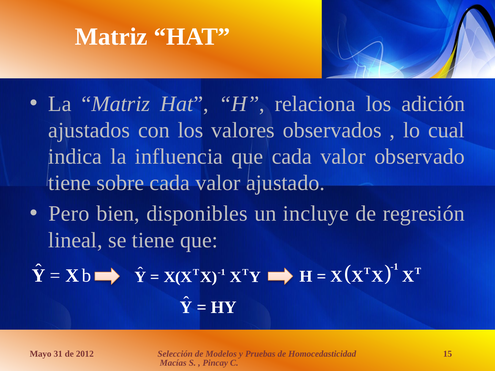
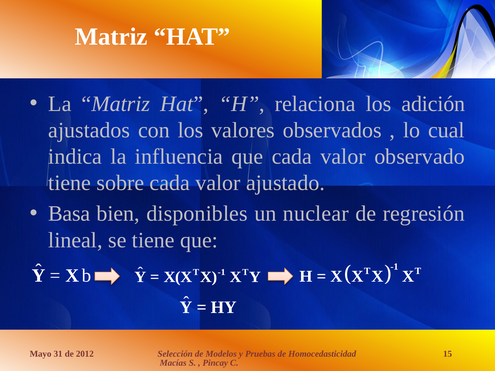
Pero: Pero -> Basa
incluye: incluye -> nuclear
